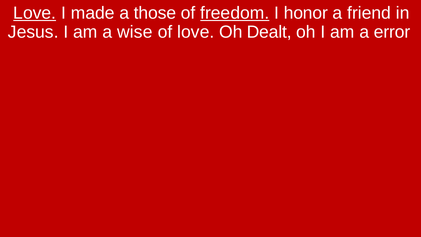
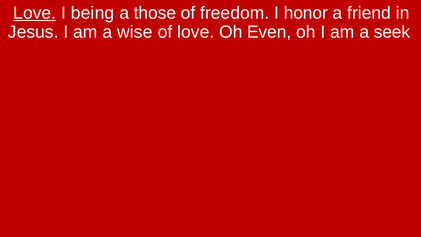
made: made -> being
freedom underline: present -> none
Dealt: Dealt -> Even
error: error -> seek
